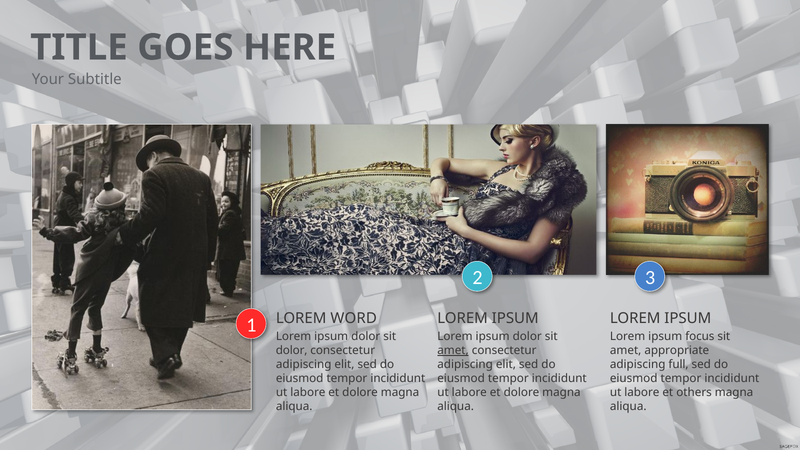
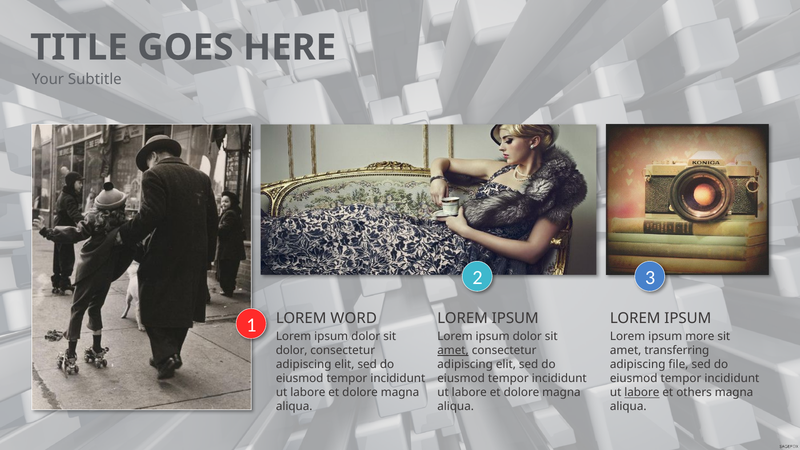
focus: focus -> more
appropriate: appropriate -> transferring
full: full -> file
labore at (642, 393) underline: none -> present
